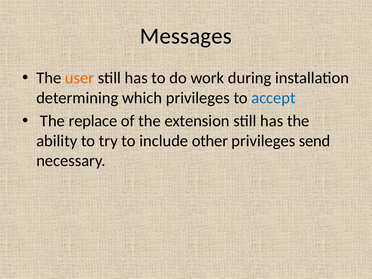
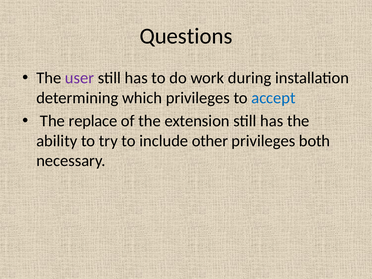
Messages: Messages -> Questions
user colour: orange -> purple
send: send -> both
